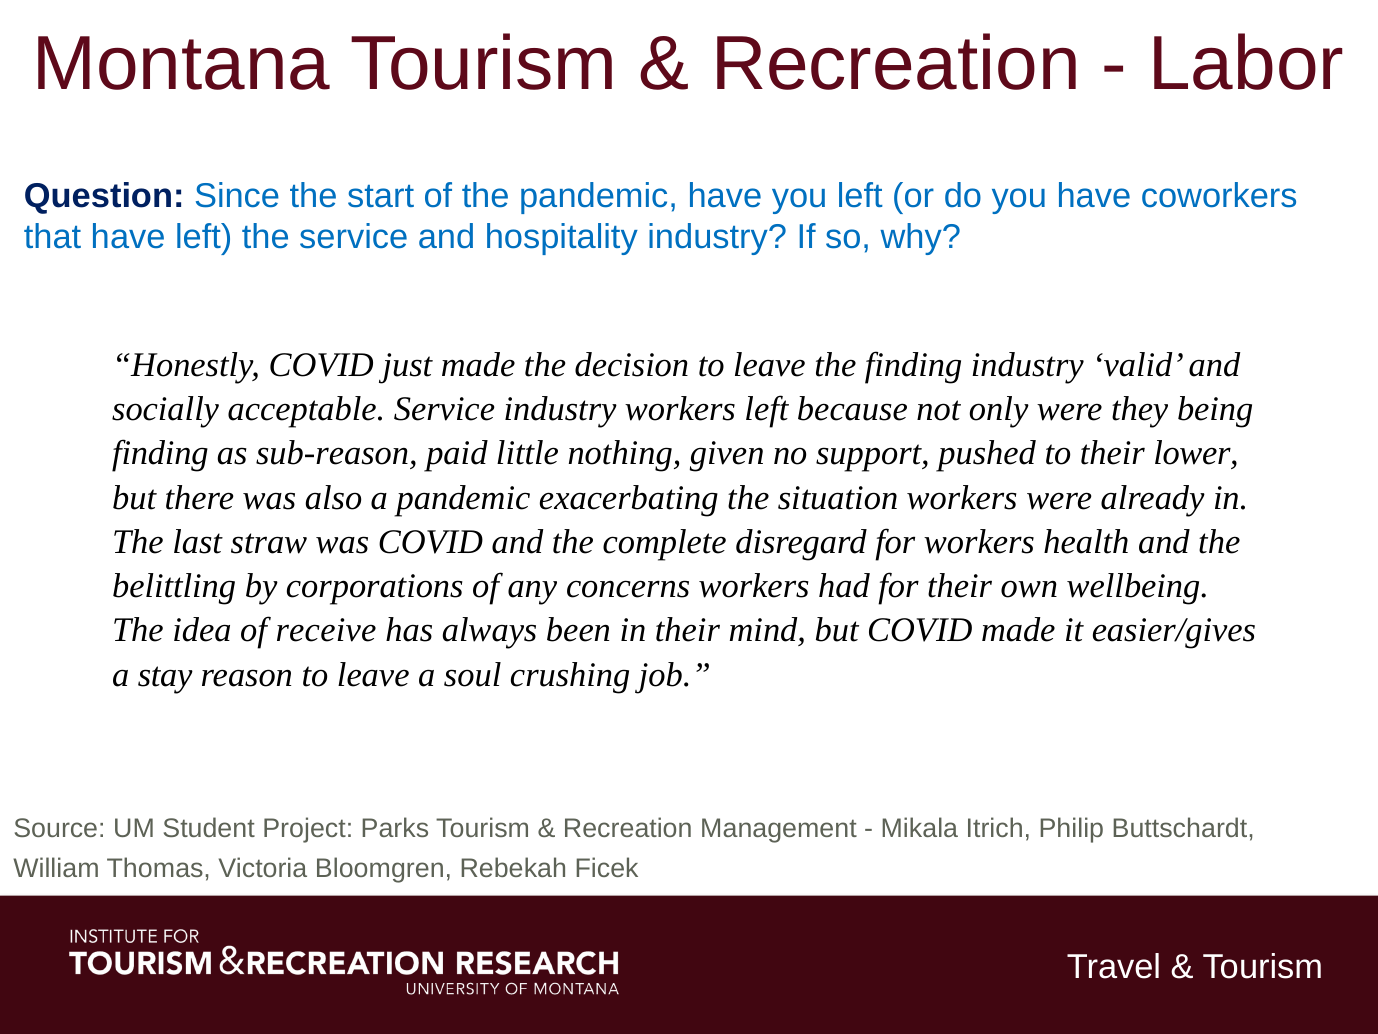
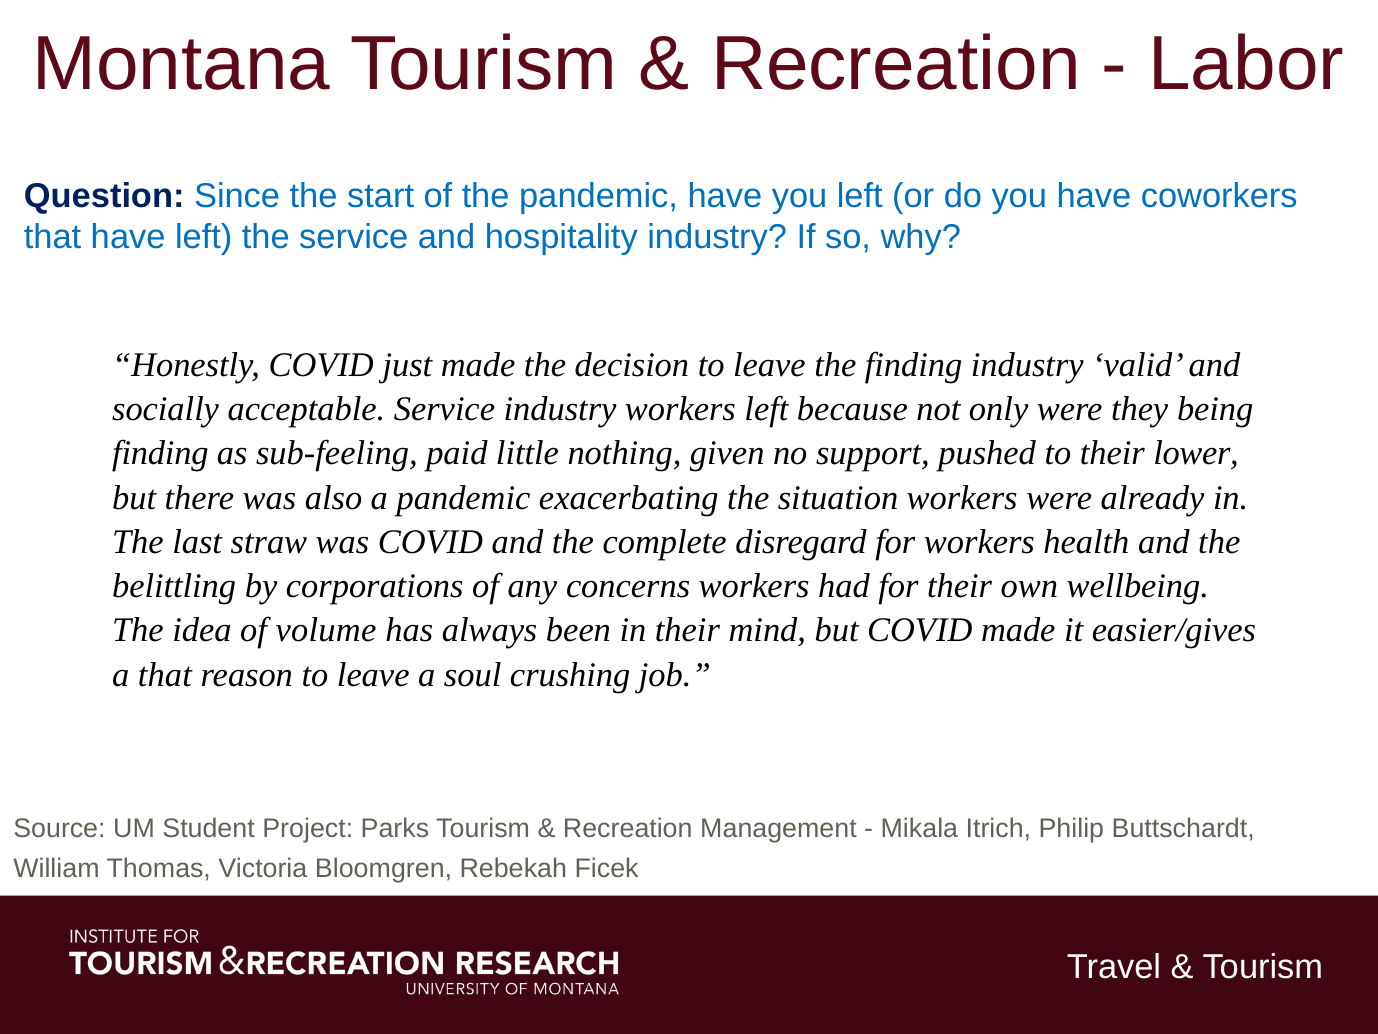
sub-reason: sub-reason -> sub-feeling
receive: receive -> volume
a stay: stay -> that
